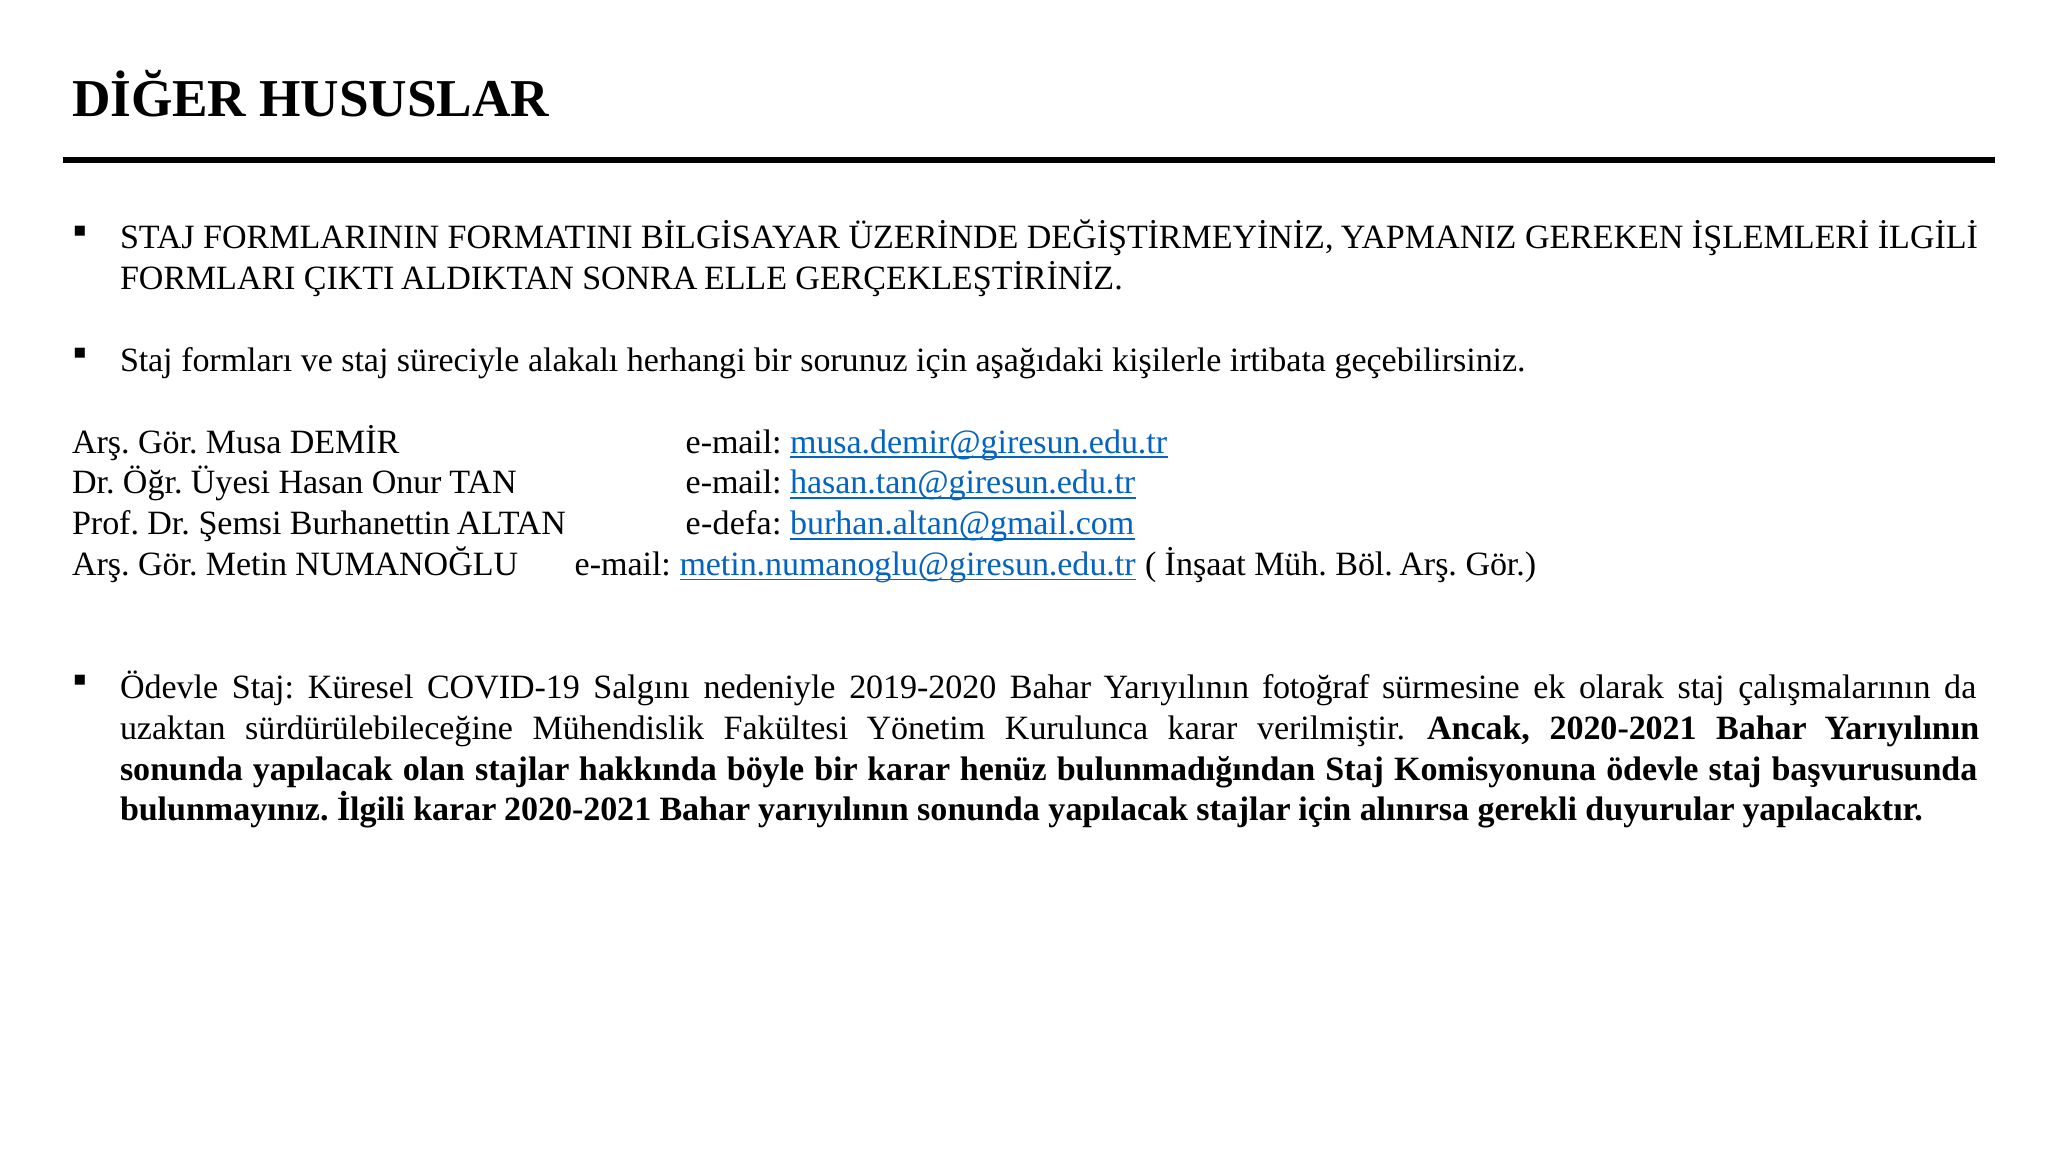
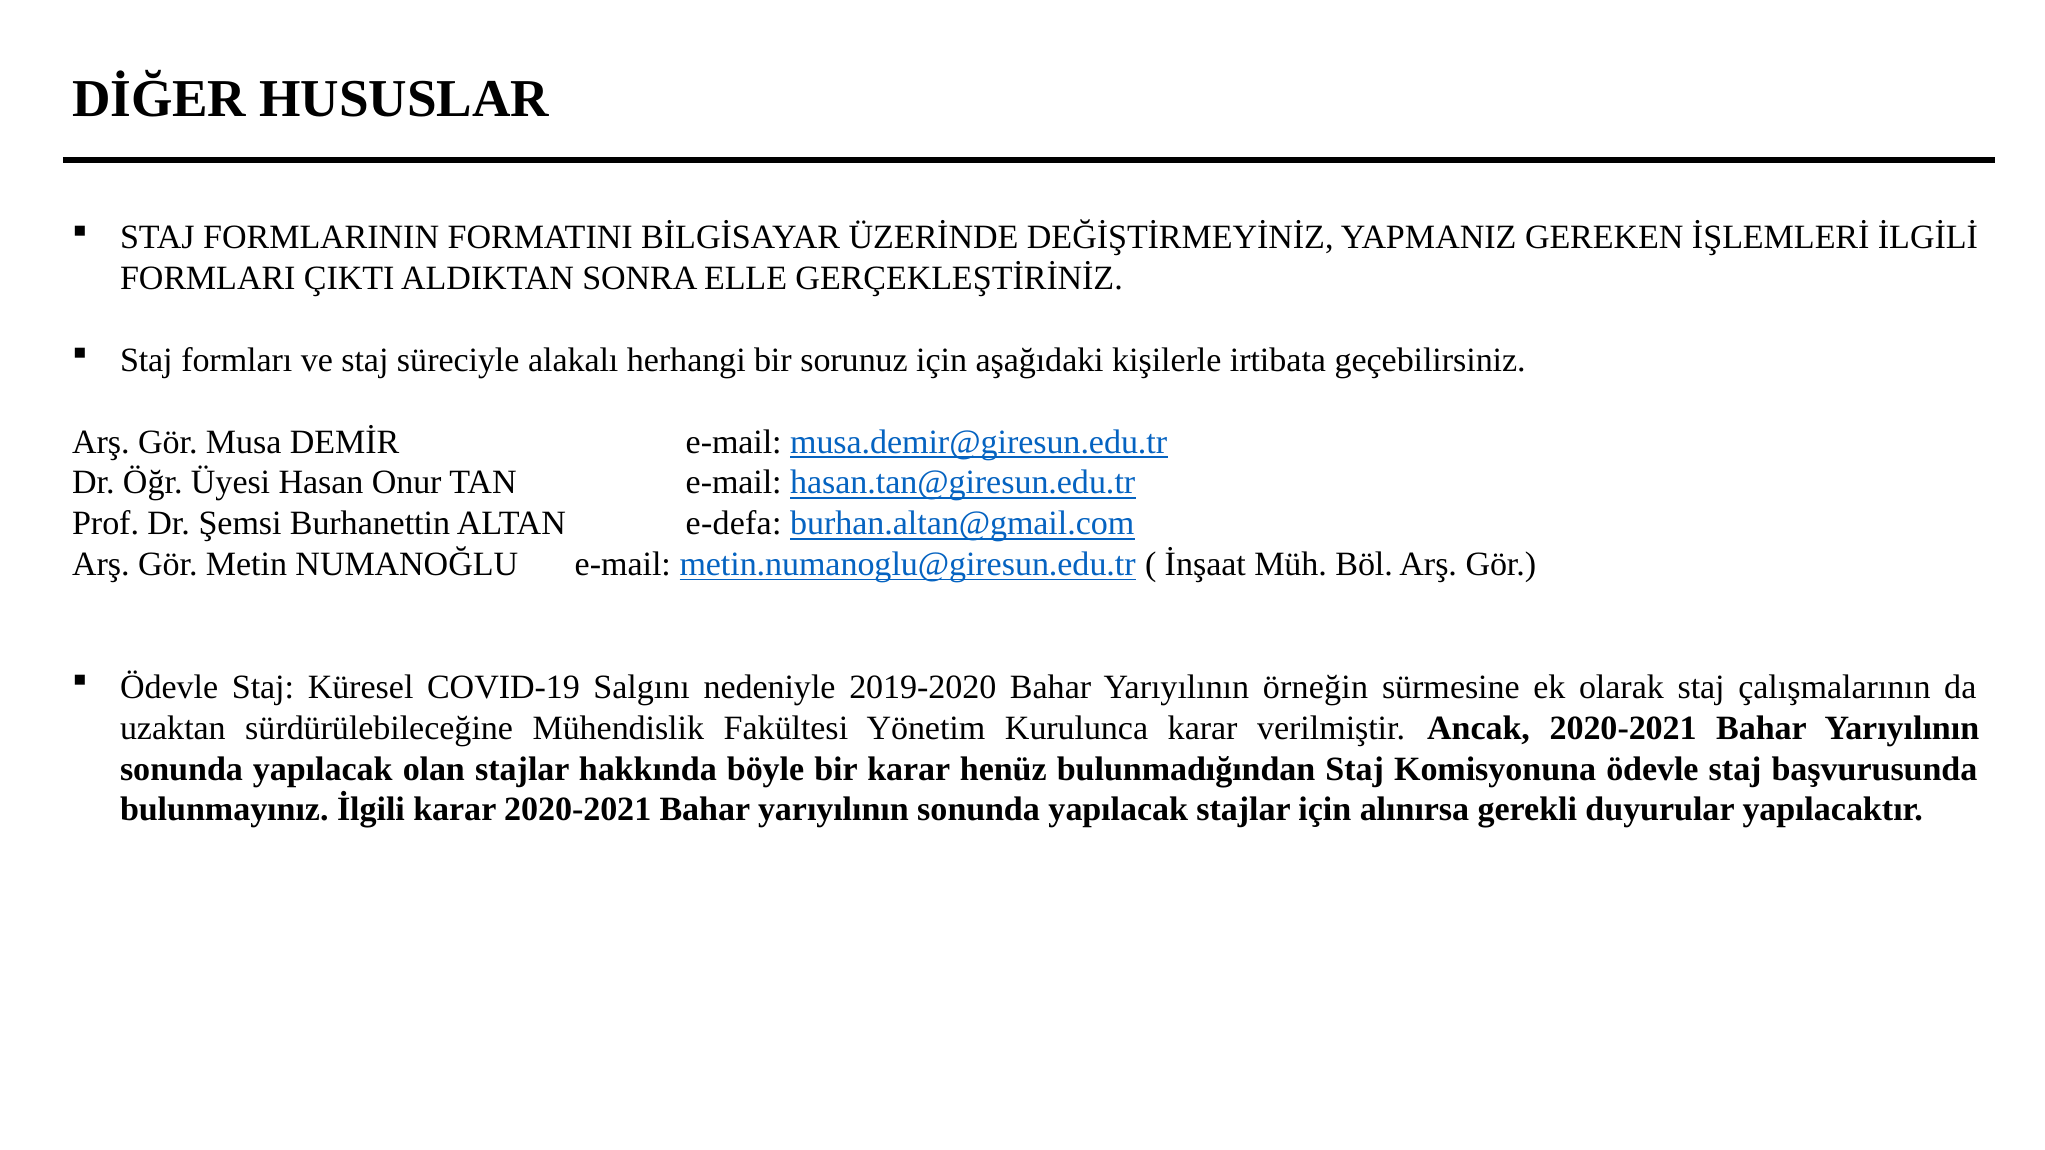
fotoğraf: fotoğraf -> örneğin
